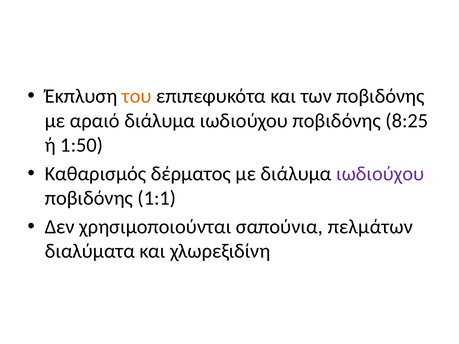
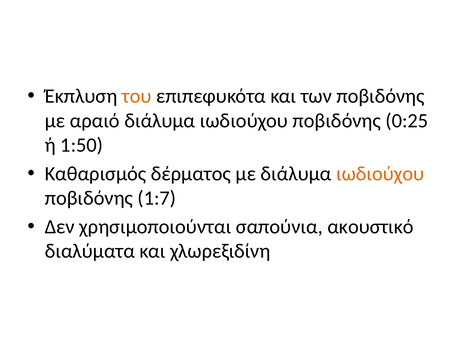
8:25: 8:25 -> 0:25
ιωδιούχου at (380, 174) colour: purple -> orange
1:1: 1:1 -> 1:7
πελμάτων: πελμάτων -> ακουστικό
